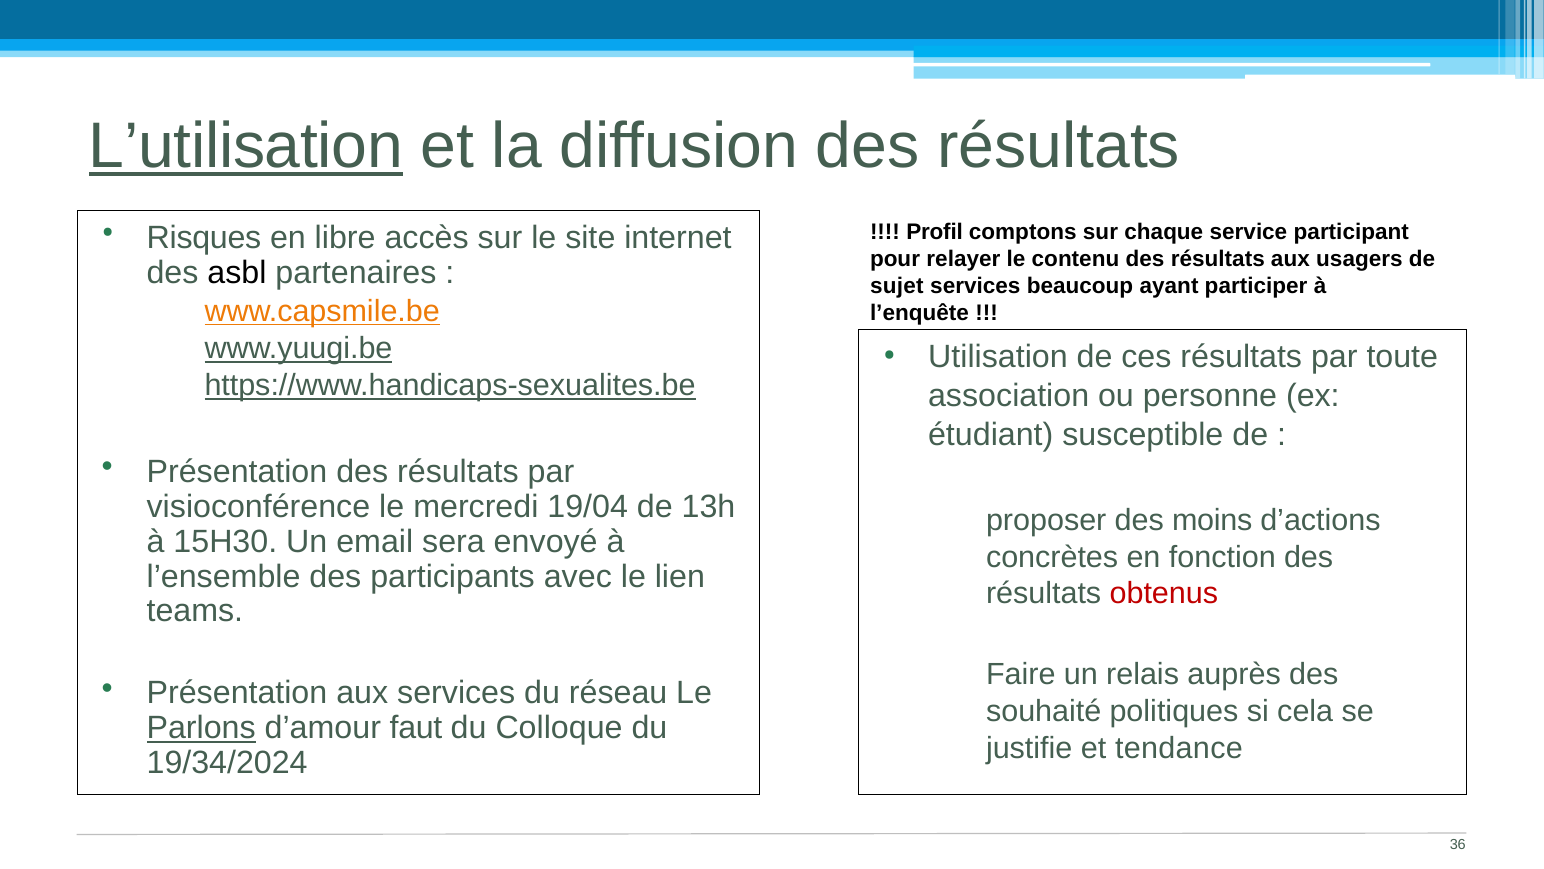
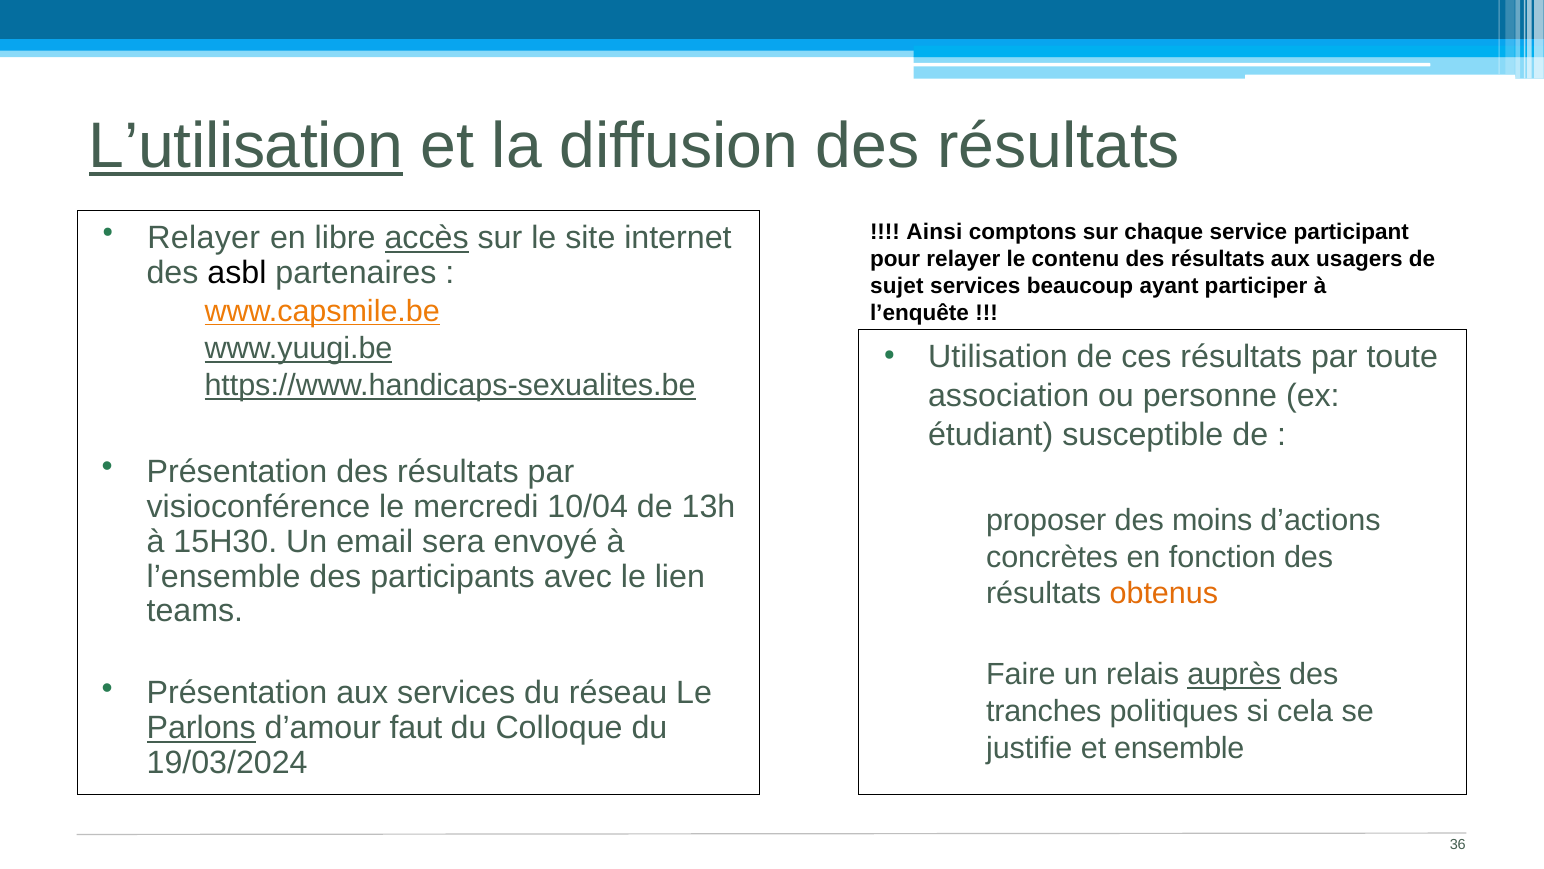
Profil: Profil -> Ainsi
Risques at (204, 238): Risques -> Relayer
accès underline: none -> present
19/04: 19/04 -> 10/04
obtenus colour: red -> orange
auprès underline: none -> present
souhaité: souhaité -> tranches
tendance: tendance -> ensemble
19/34/2024: 19/34/2024 -> 19/03/2024
